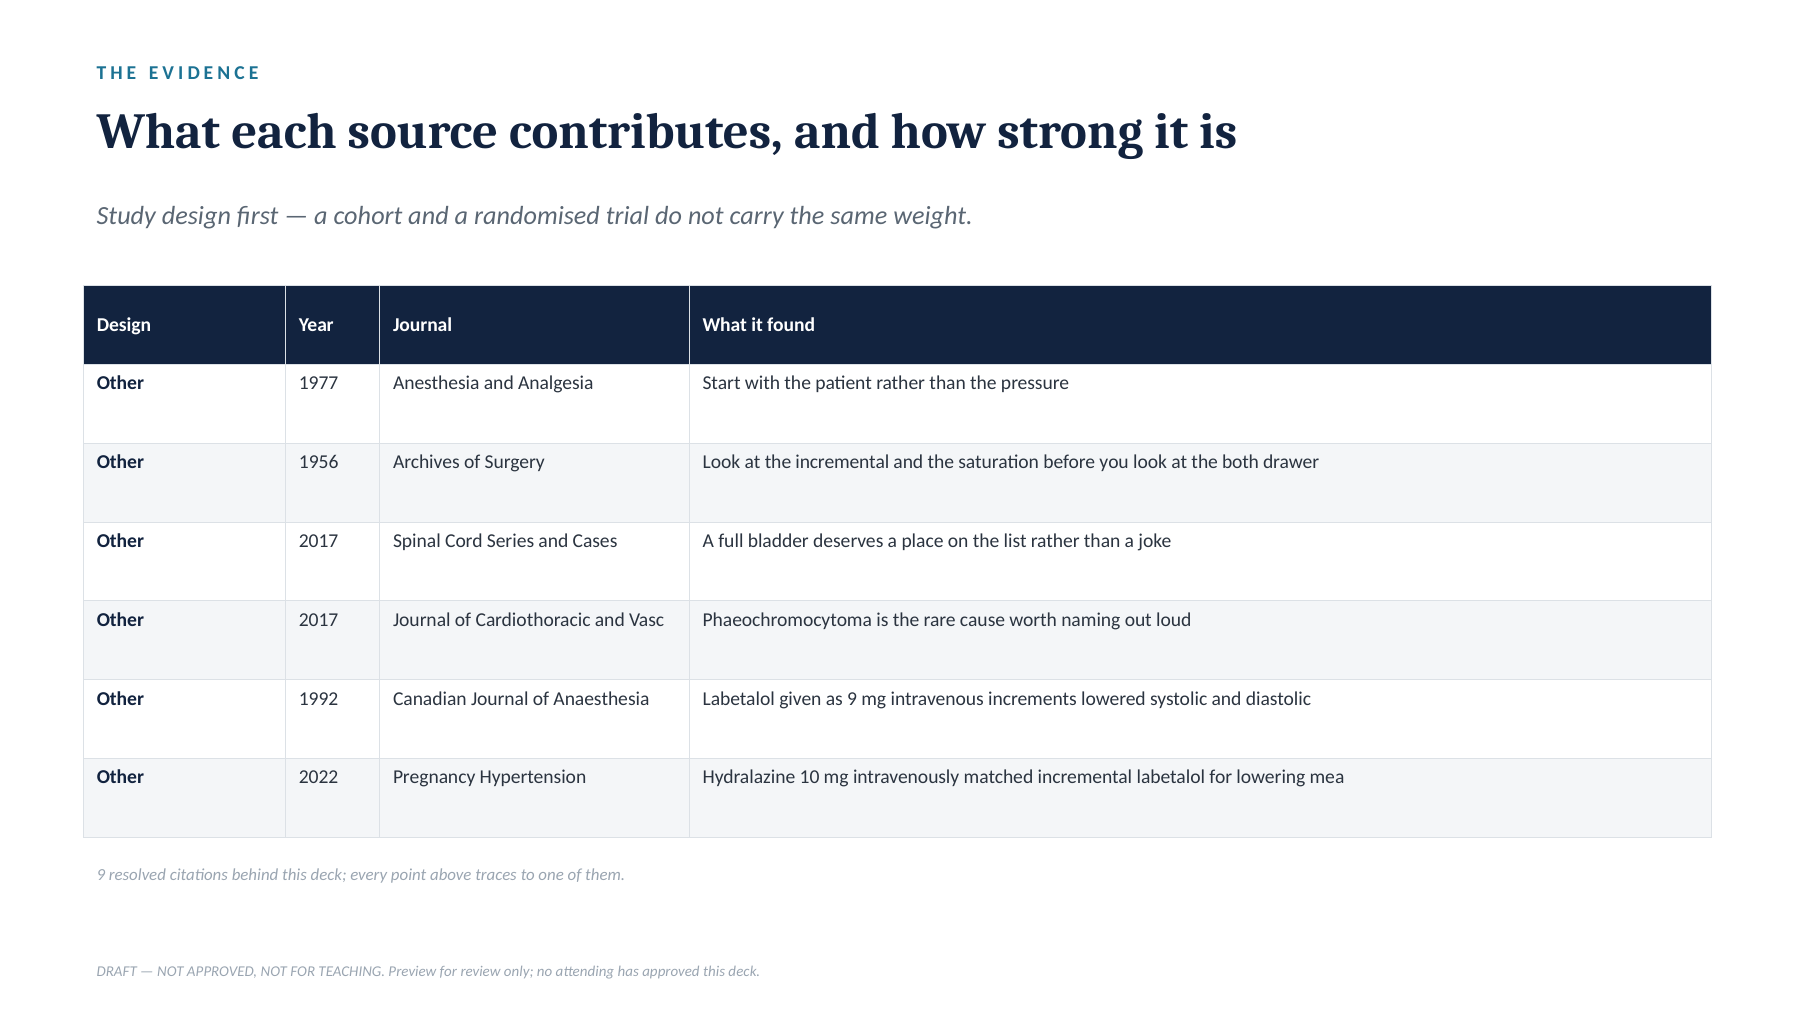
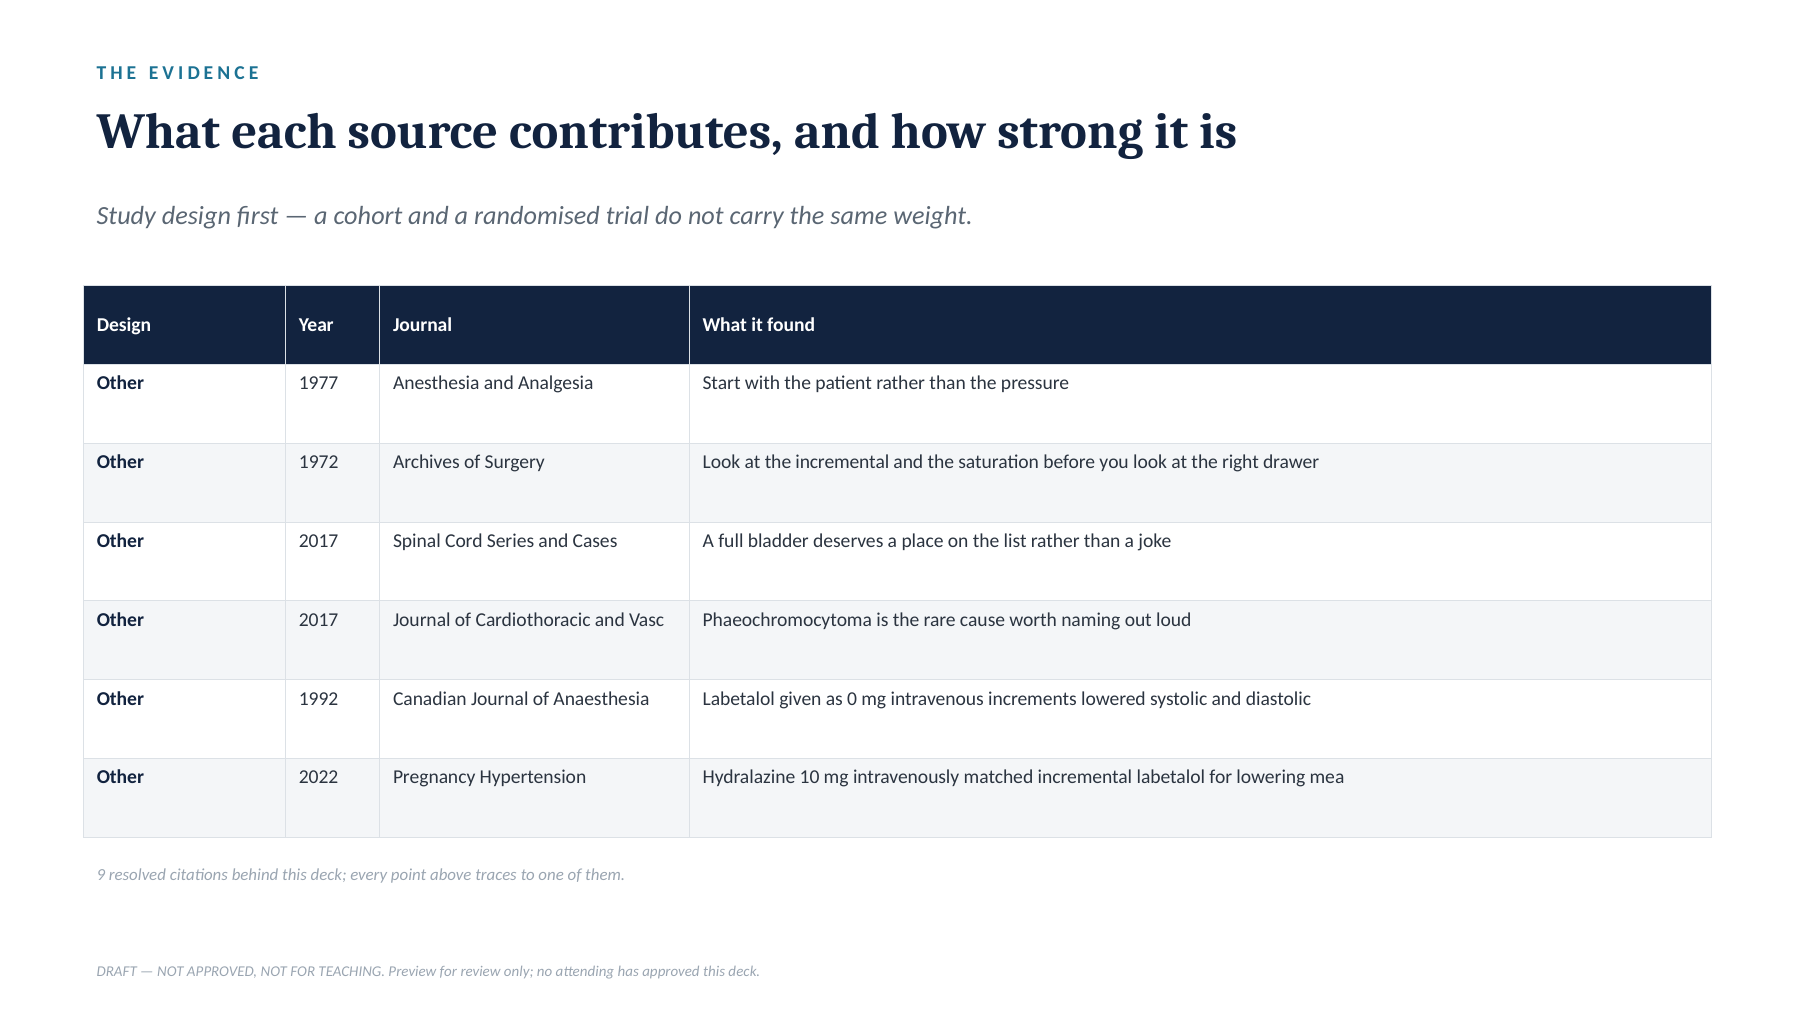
1956: 1956 -> 1972
both: both -> right
as 9: 9 -> 0
